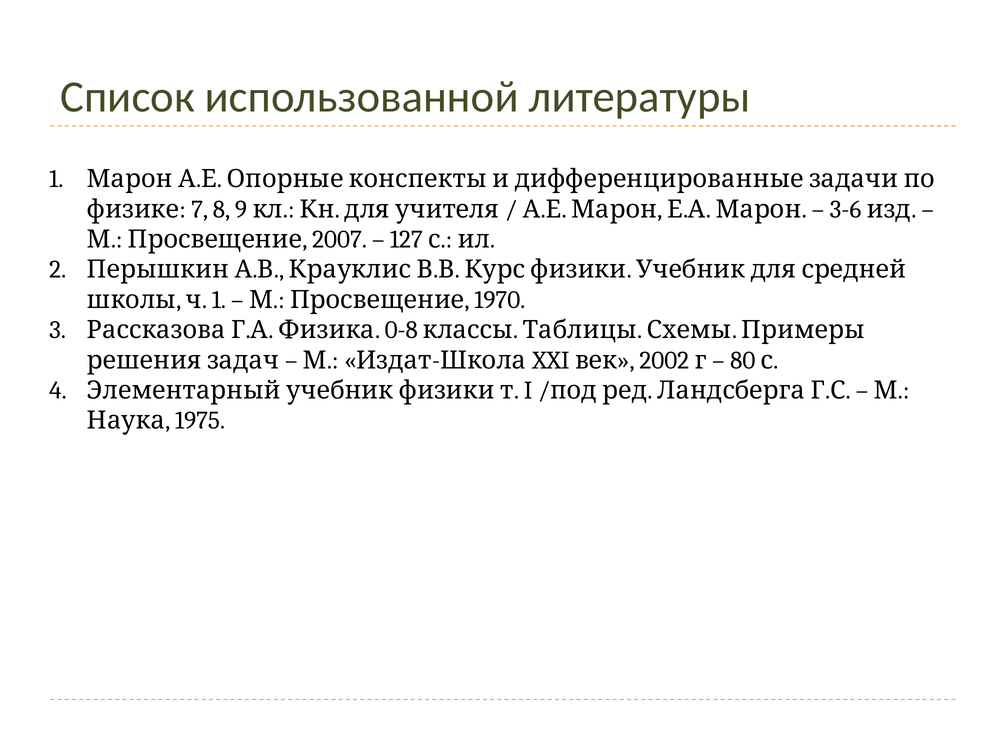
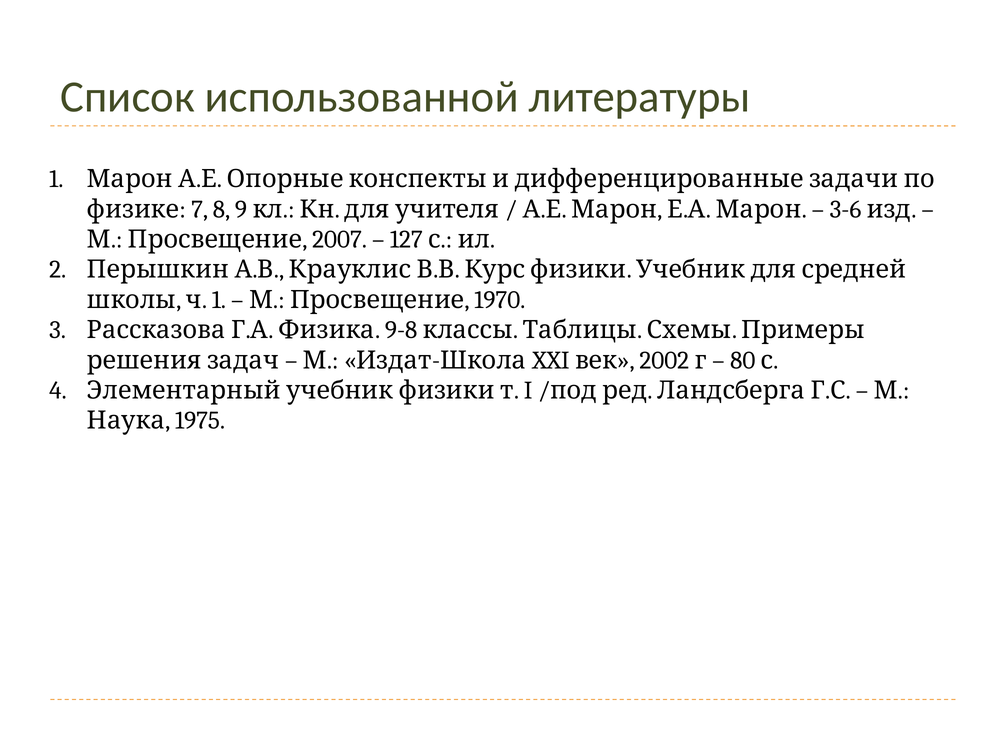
0-8: 0-8 -> 9-8
